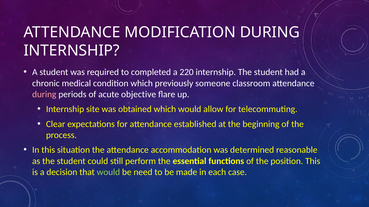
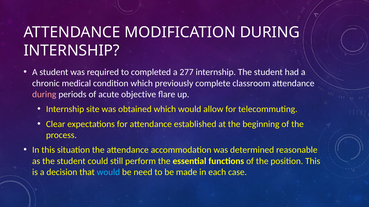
220: 220 -> 277
someone: someone -> complete
would at (108, 172) colour: light green -> light blue
